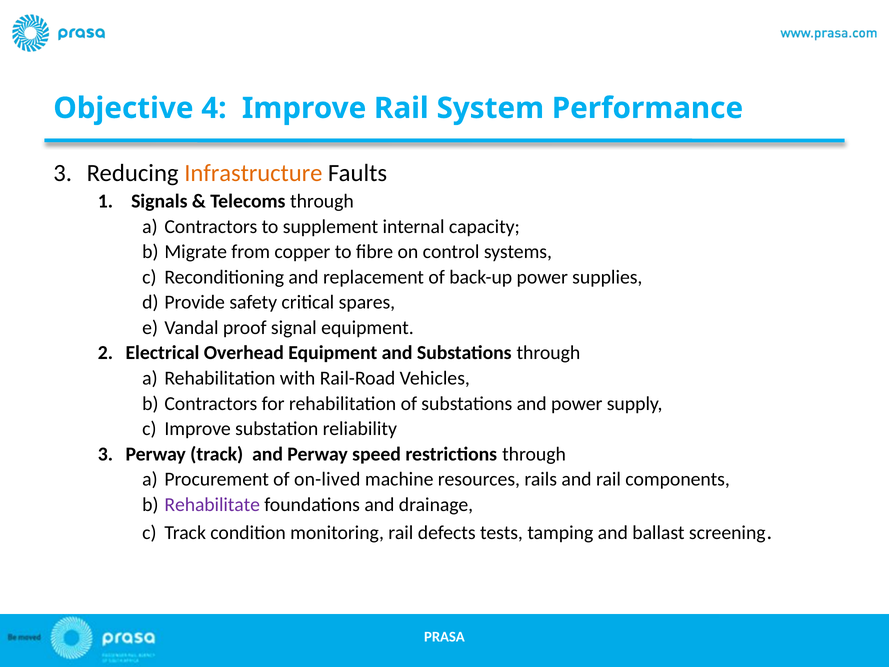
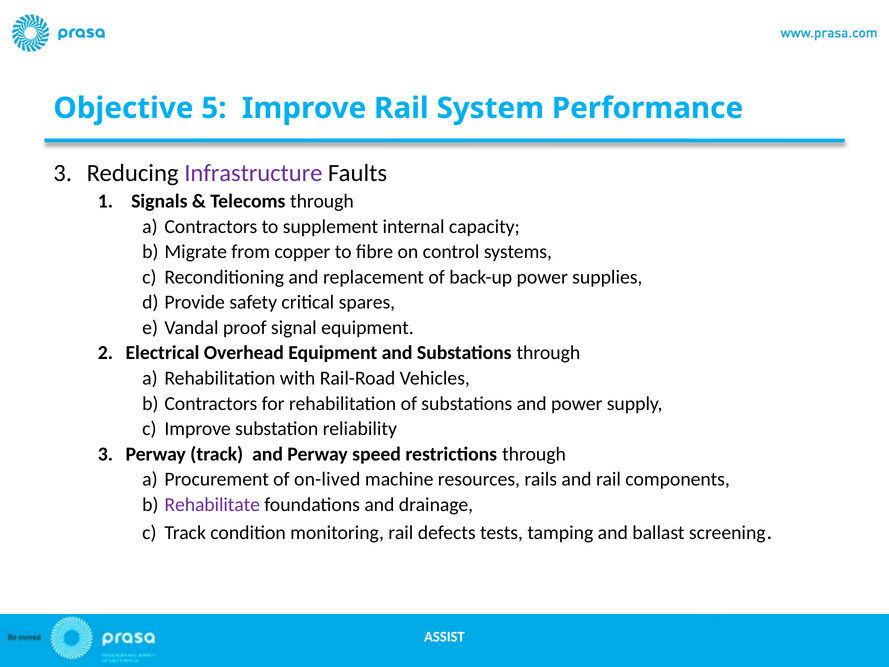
4: 4 -> 5
Infrastructure colour: orange -> purple
PRASA: PRASA -> ASSIST
